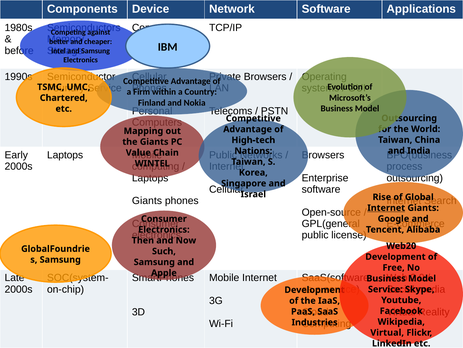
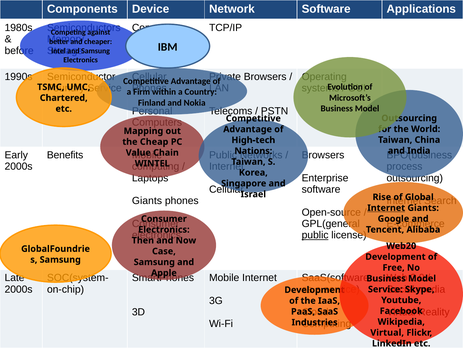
the Giants: Giants -> Cheap
Laptops at (65, 155): Laptops -> Benefits
public at (315, 235) underline: none -> present
Such: Such -> Case
